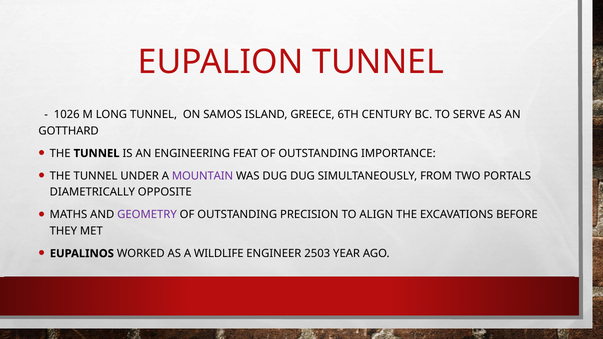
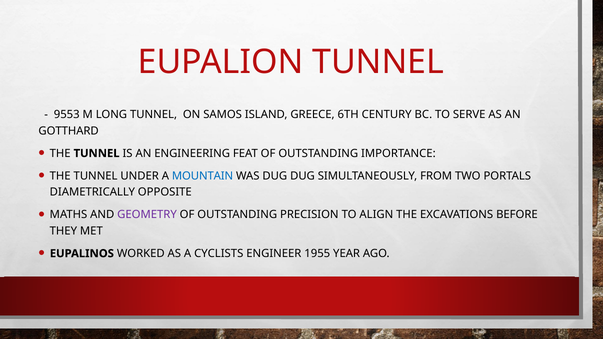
1026: 1026 -> 9553
MOUNTAIN colour: purple -> blue
WILDLIFE: WILDLIFE -> CYCLISTS
2503: 2503 -> 1955
